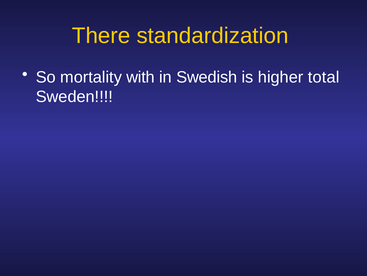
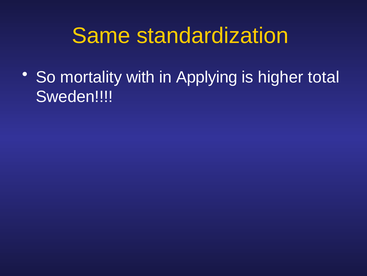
There: There -> Same
Swedish: Swedish -> Applying
